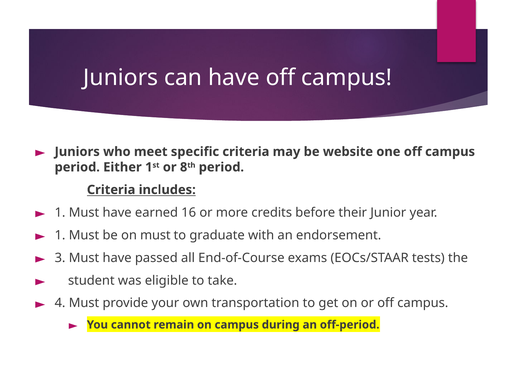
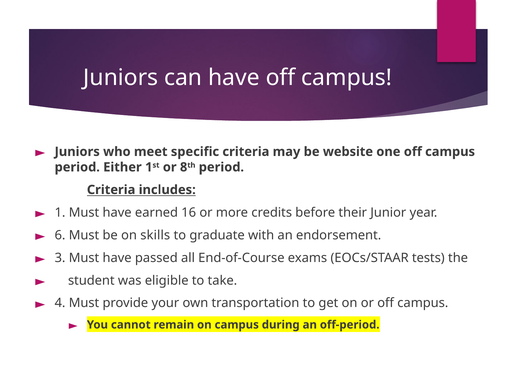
1 at (60, 235): 1 -> 6
on must: must -> skills
